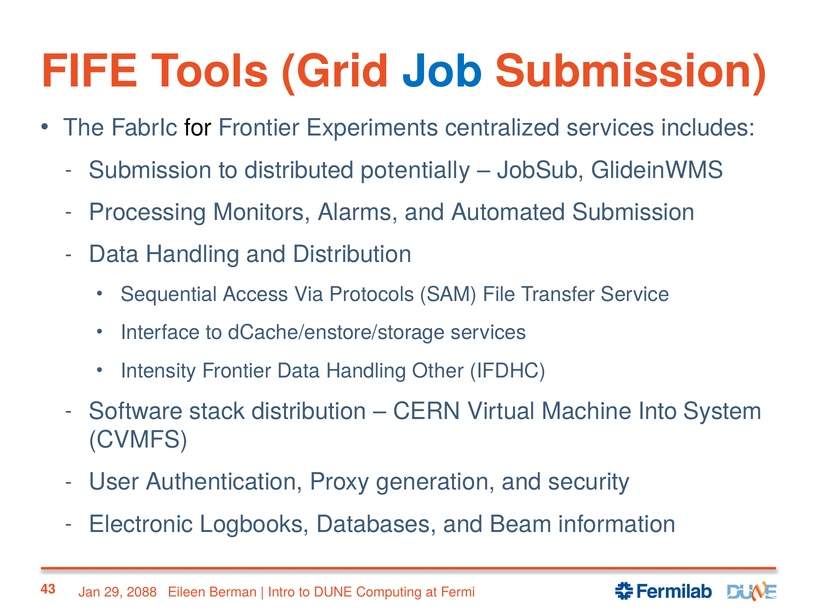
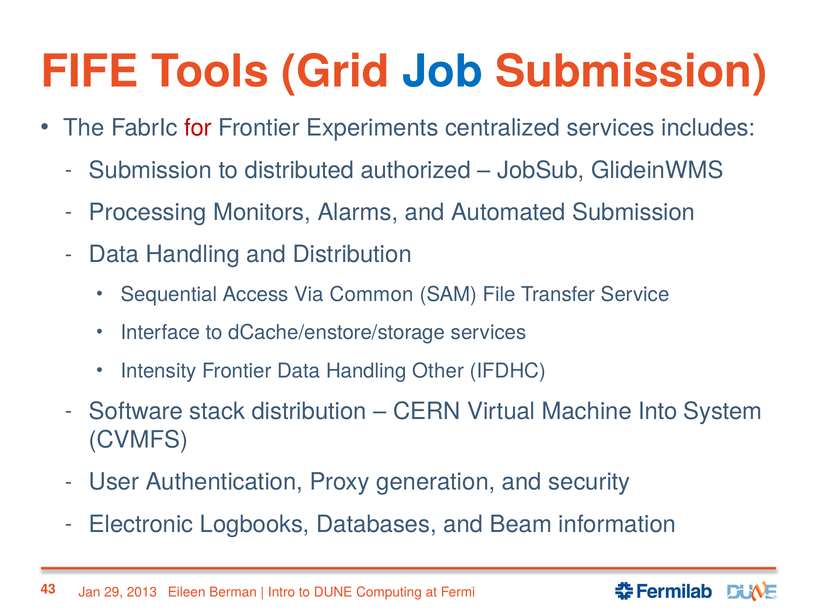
for colour: black -> red
potentially: potentially -> authorized
Protocols: Protocols -> Common
2088: 2088 -> 2013
